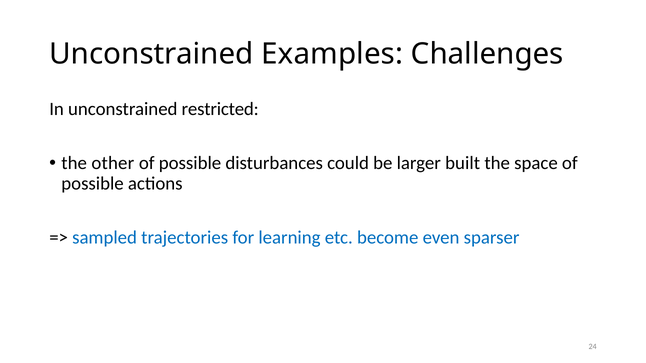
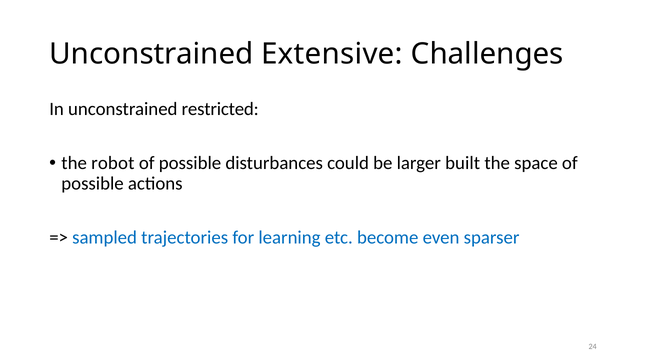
Examples: Examples -> Extensive
other: other -> robot
